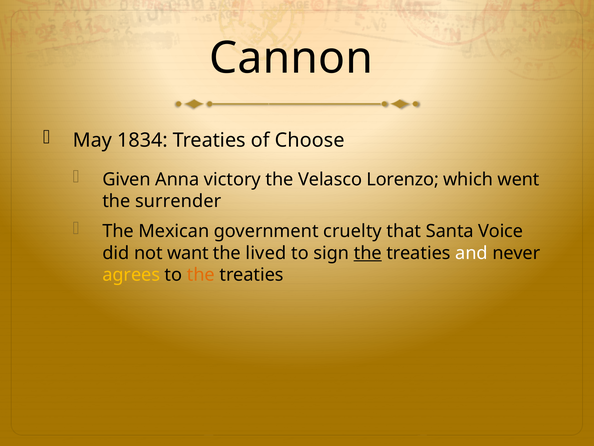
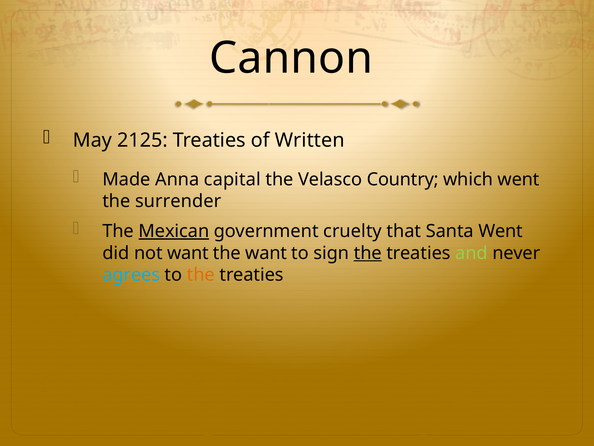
1834: 1834 -> 2125
Choose: Choose -> Written
Given: Given -> Made
victory: victory -> capital
Lorenzo: Lorenzo -> Country
Mexican underline: none -> present
Santa Voice: Voice -> Went
the lived: lived -> want
and colour: white -> light green
agrees colour: yellow -> light blue
